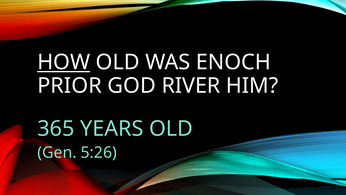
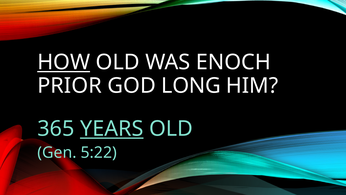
RIVER: RIVER -> LONG
YEARS underline: none -> present
5:26: 5:26 -> 5:22
